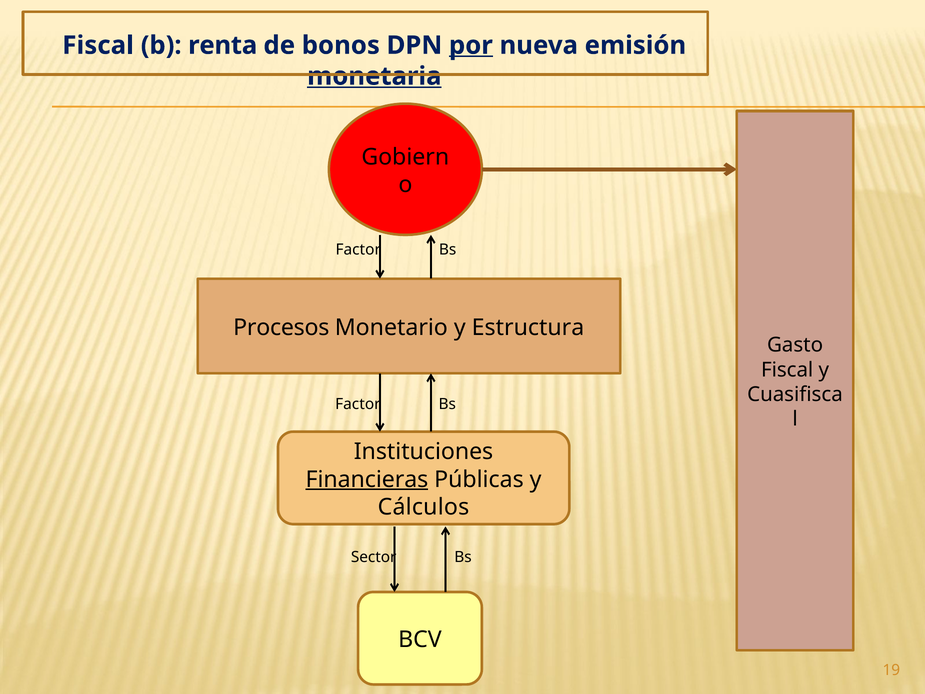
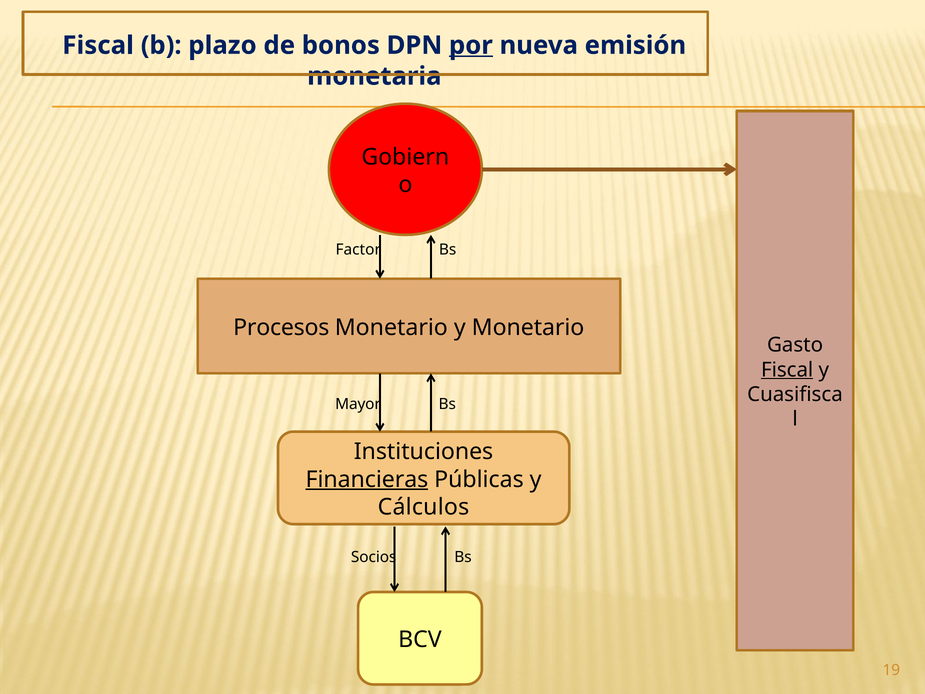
renta: renta -> plazo
monetaria underline: present -> none
y Estructura: Estructura -> Monetario
Fiscal at (787, 370) underline: none -> present
Factor at (358, 404): Factor -> Mayor
Sector: Sector -> Socios
